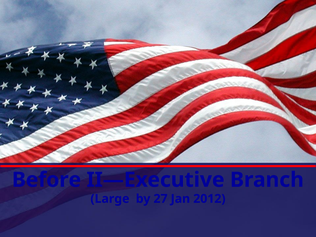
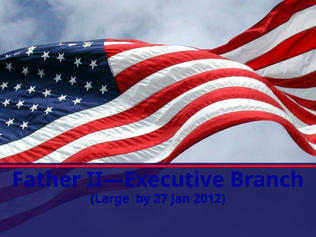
Before: Before -> Father
